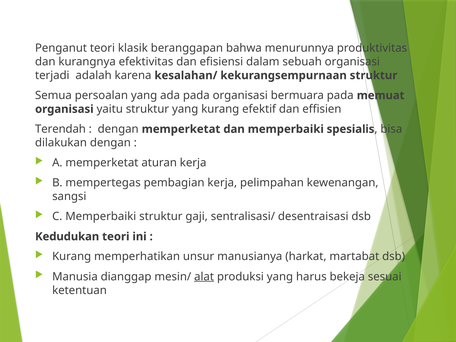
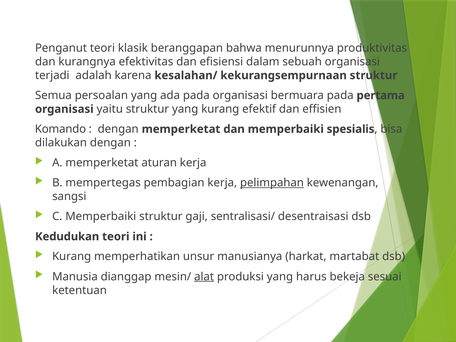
memuat: memuat -> pertama
Terendah: Terendah -> Komando
pelimpahan underline: none -> present
